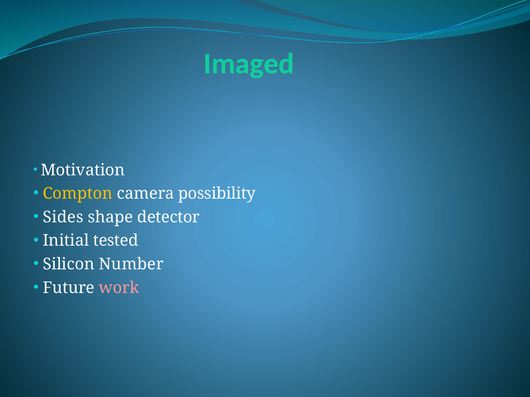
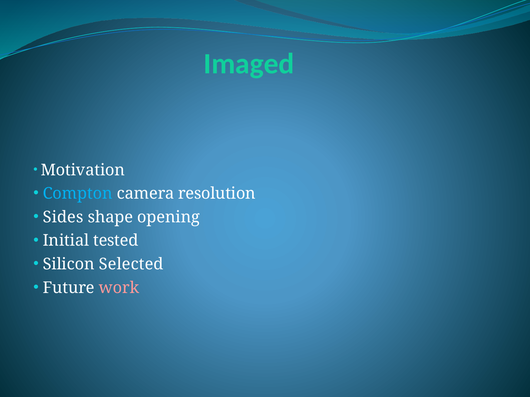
Compton colour: yellow -> light blue
possibility: possibility -> resolution
detector: detector -> opening
Number: Number -> Selected
